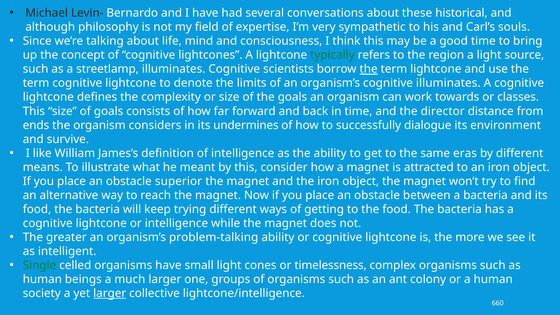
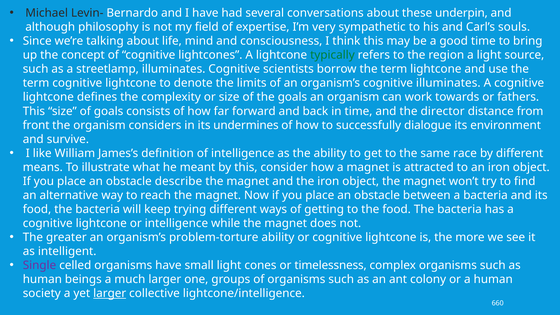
historical: historical -> underpin
the at (369, 69) underline: present -> none
classes: classes -> fathers
ends: ends -> front
eras: eras -> race
superior: superior -> describe
problem-talking: problem-talking -> problem-torture
Single colour: green -> purple
